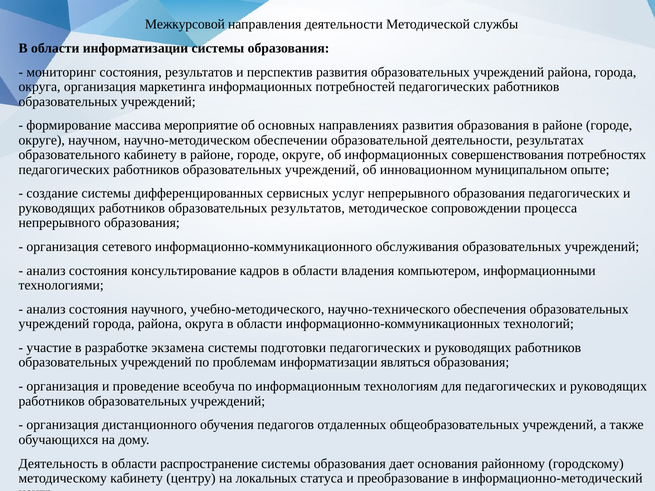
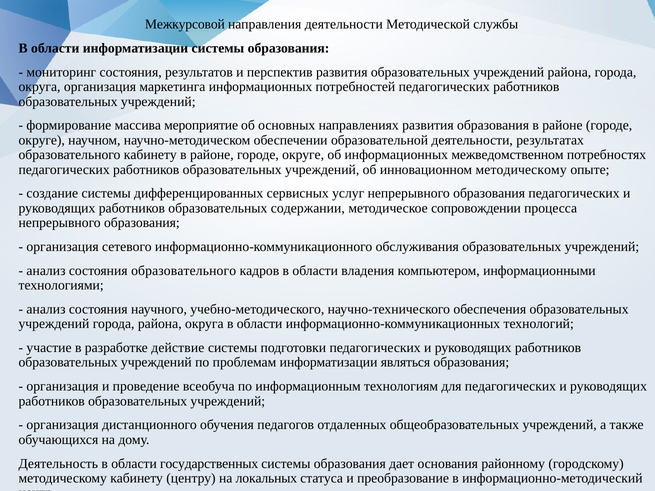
совершенствования: совершенствования -> межведомственном
инновационном муниципальном: муниципальном -> методическому
образовательных результатов: результатов -> содержании
состояния консультирование: консультирование -> образовательного
экзамена: экзамена -> действие
распространение: распространение -> государственных
